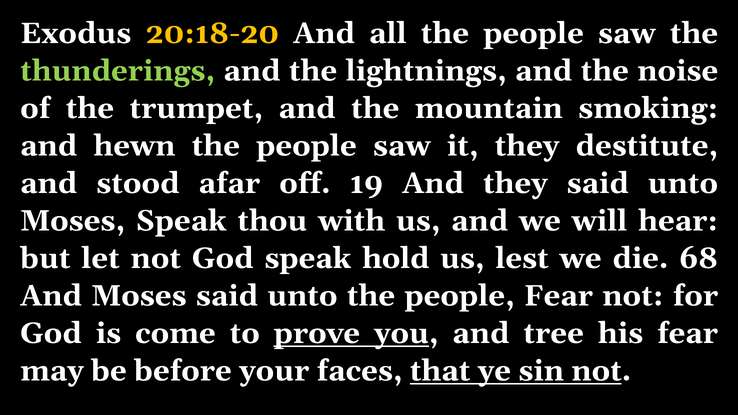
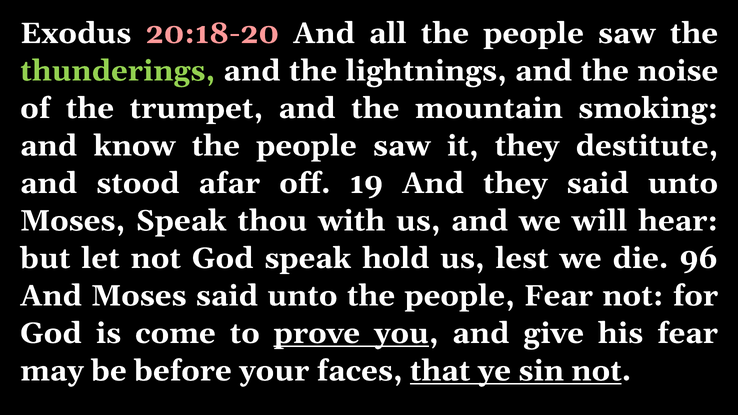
20:18-20 colour: yellow -> pink
hewn: hewn -> know
68: 68 -> 96
tree: tree -> give
